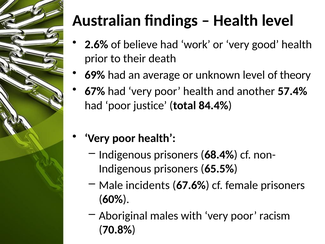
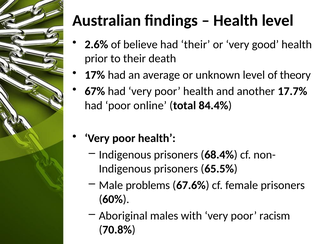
had work: work -> their
69%: 69% -> 17%
57.4%: 57.4% -> 17.7%
justice: justice -> online
incidents: incidents -> problems
